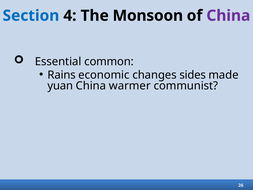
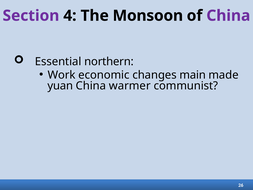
Section colour: blue -> purple
common: common -> northern
Rains: Rains -> Work
sides: sides -> main
